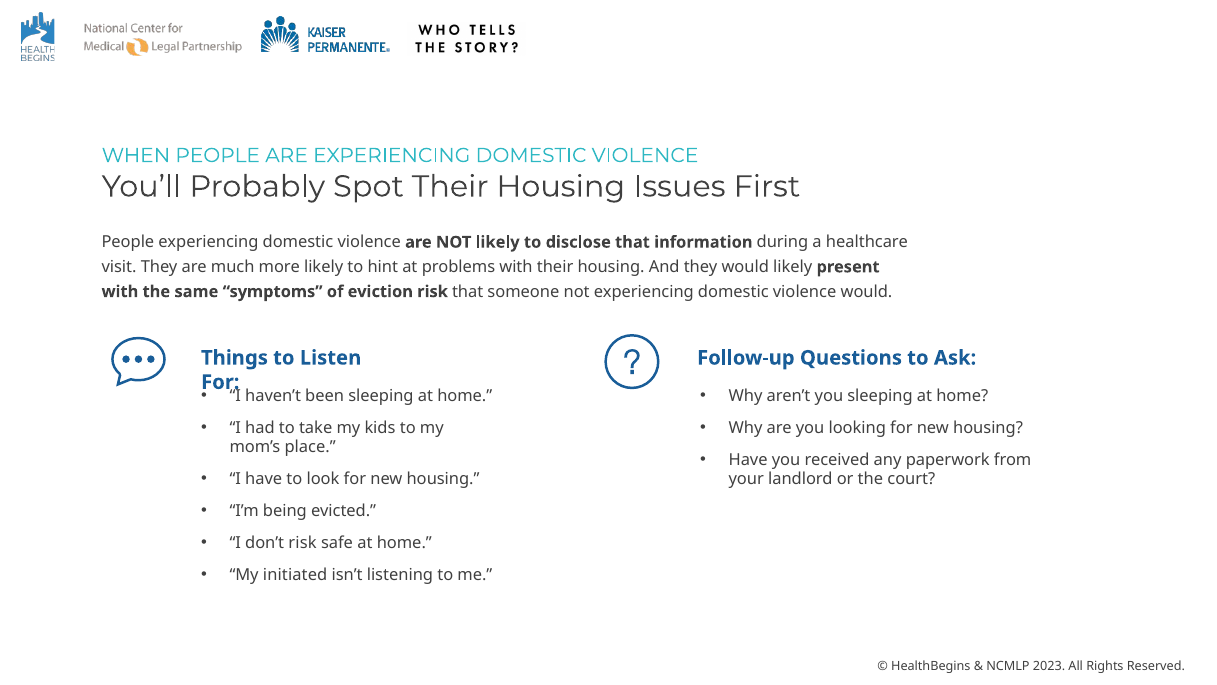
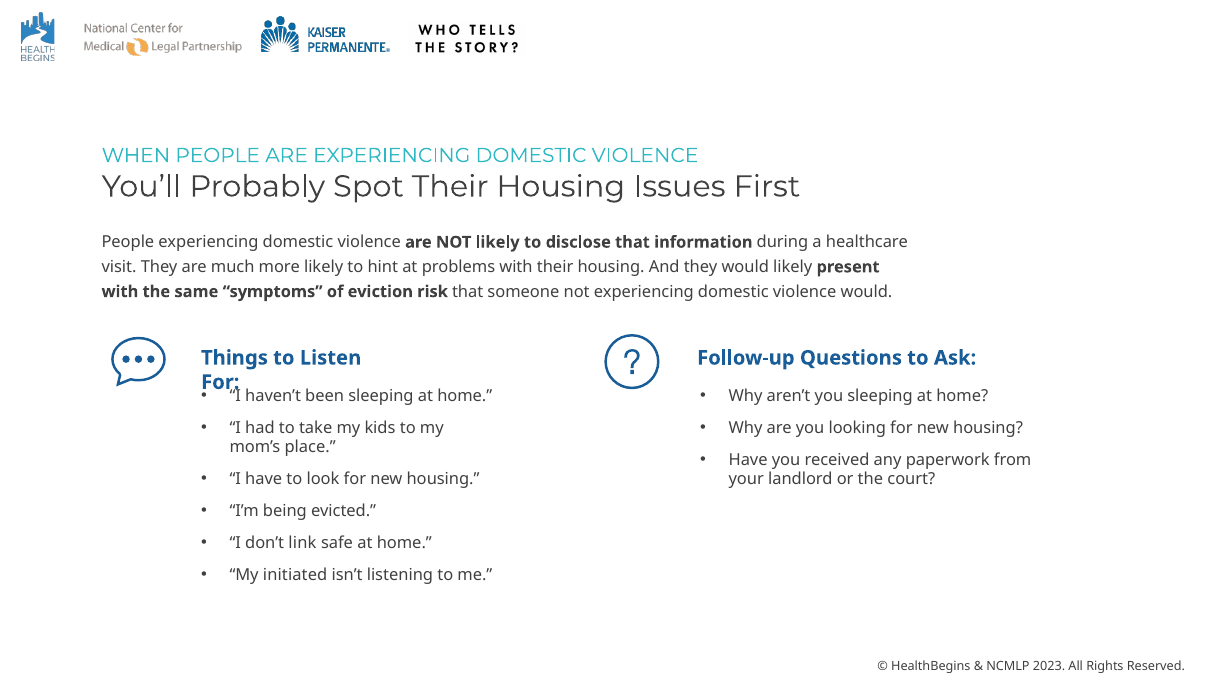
don’t risk: risk -> link
